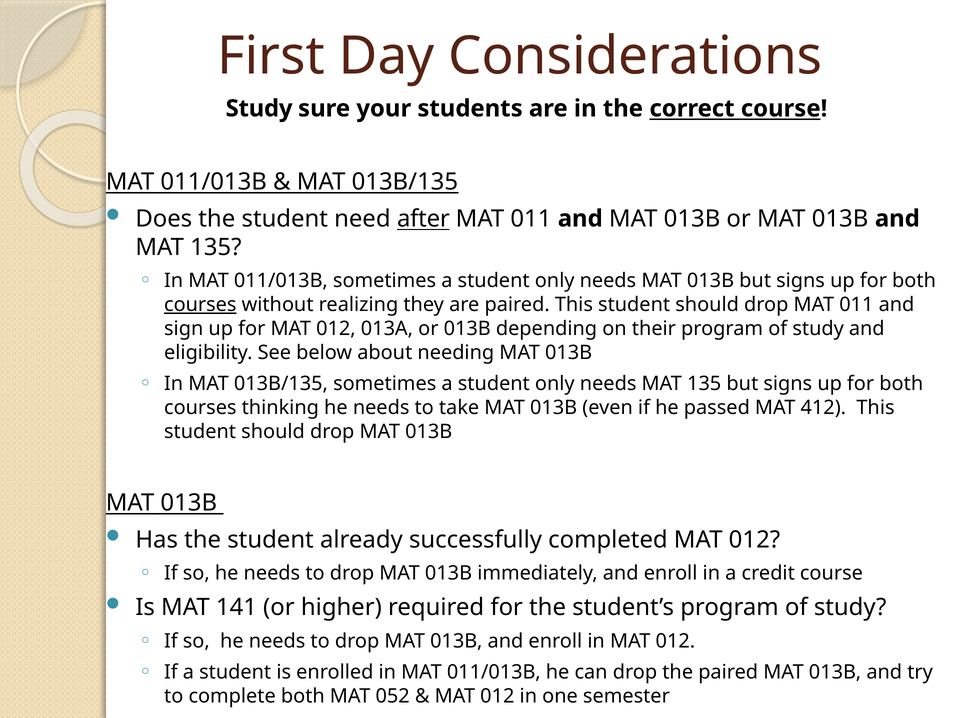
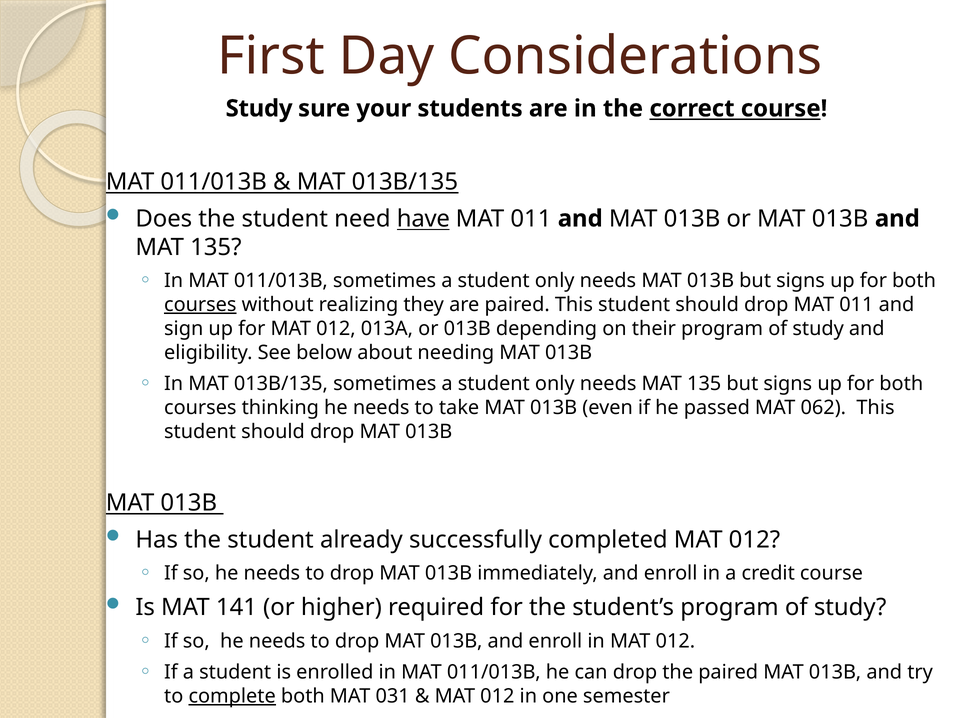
after: after -> have
412: 412 -> 062
complete underline: none -> present
052: 052 -> 031
